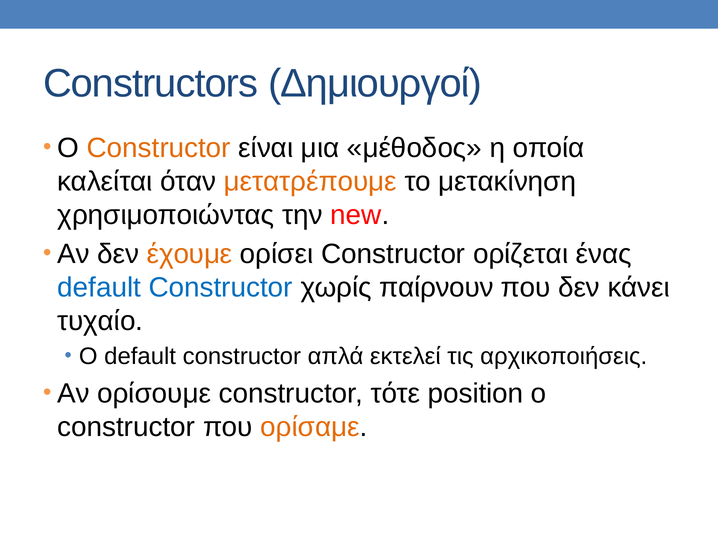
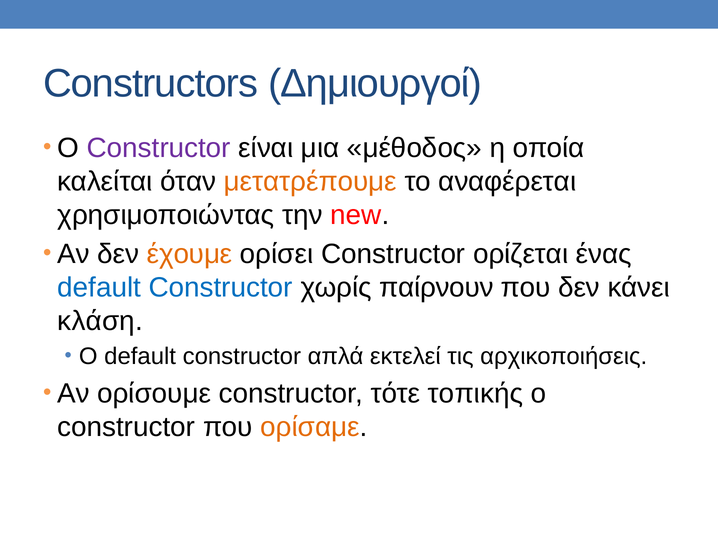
Constructor at (159, 148) colour: orange -> purple
μετακίνηση: μετακίνηση -> αναφέρεται
τυχαίο: τυχαίο -> κλάση
position: position -> τοπικής
